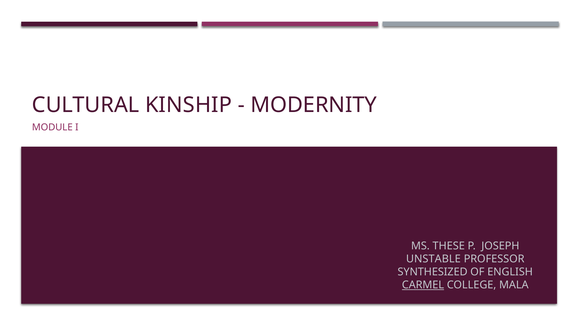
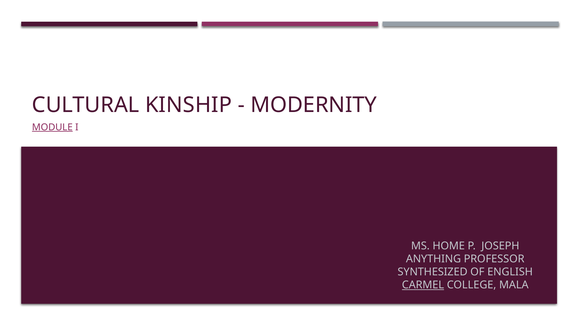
MODULE underline: none -> present
THESE: THESE -> HOME
UNSTABLE: UNSTABLE -> ANYTHING
